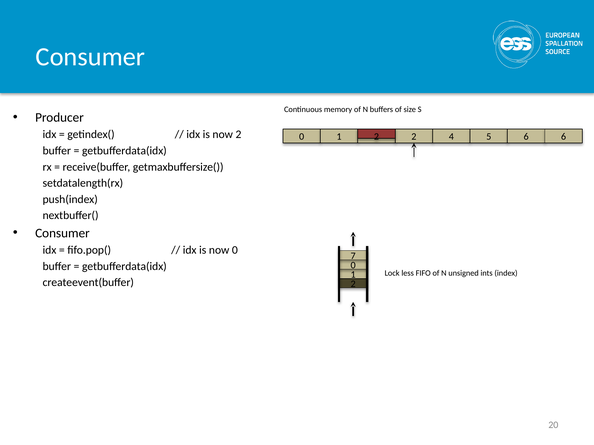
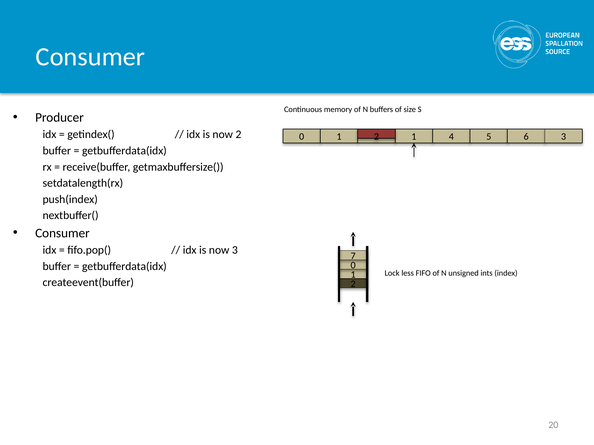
1 2: 2 -> 1
6 6: 6 -> 3
now 0: 0 -> 3
